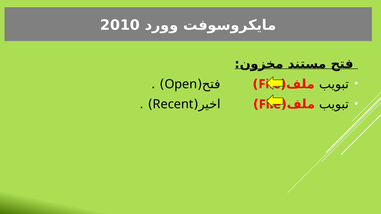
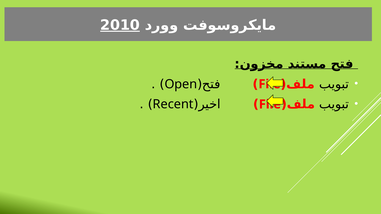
2010 underline: none -> present
